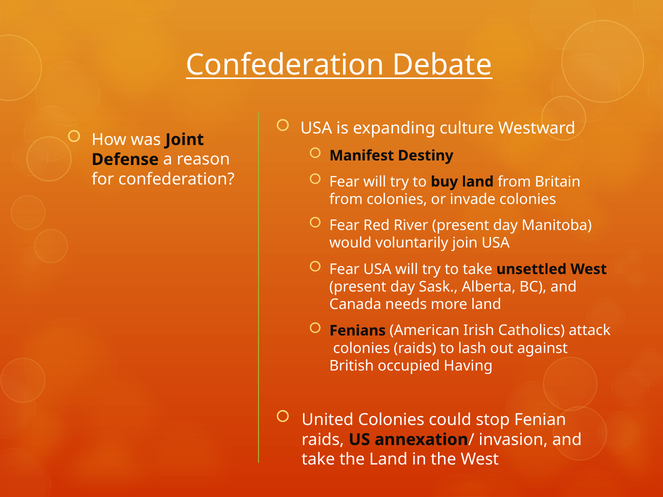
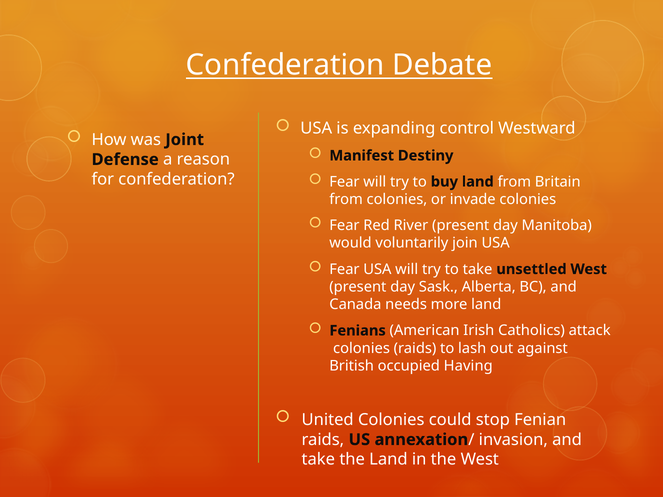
culture: culture -> control
